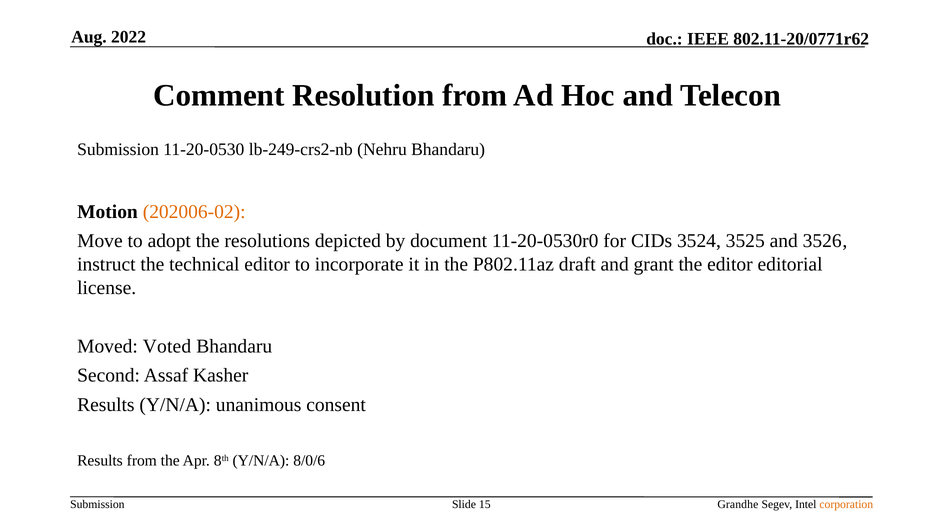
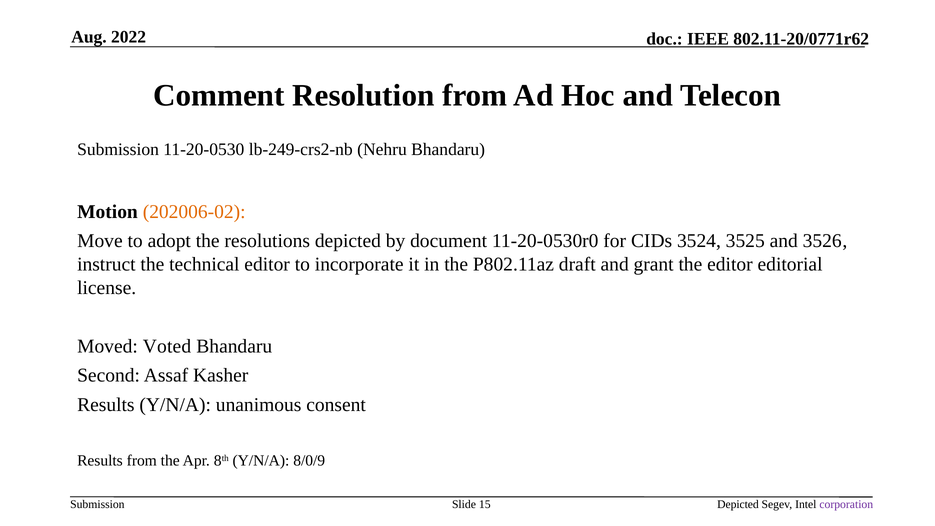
8/0/6: 8/0/6 -> 8/0/9
Grandhe at (738, 504): Grandhe -> Depicted
corporation colour: orange -> purple
